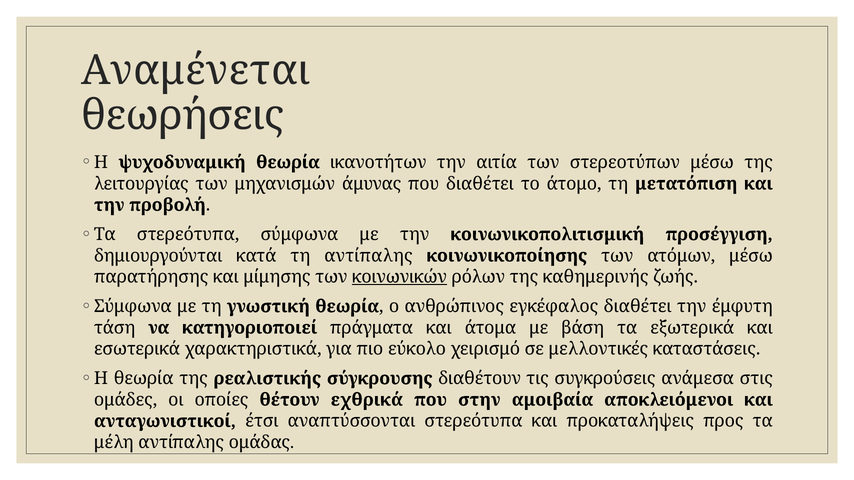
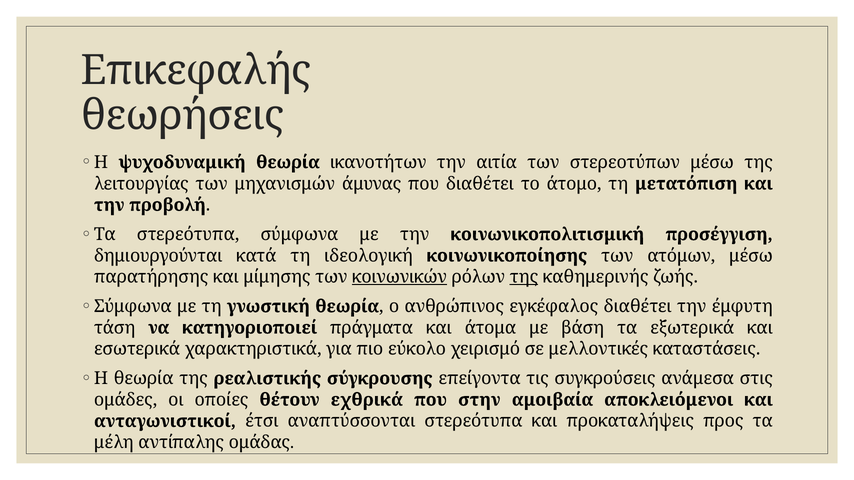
Αναμένεται: Αναμένεται -> Επικεφαλής
τη αντίπαλης: αντίπαλης -> ιδεολογική
της at (524, 277) underline: none -> present
διαθέτουν: διαθέτουν -> επείγοντα
